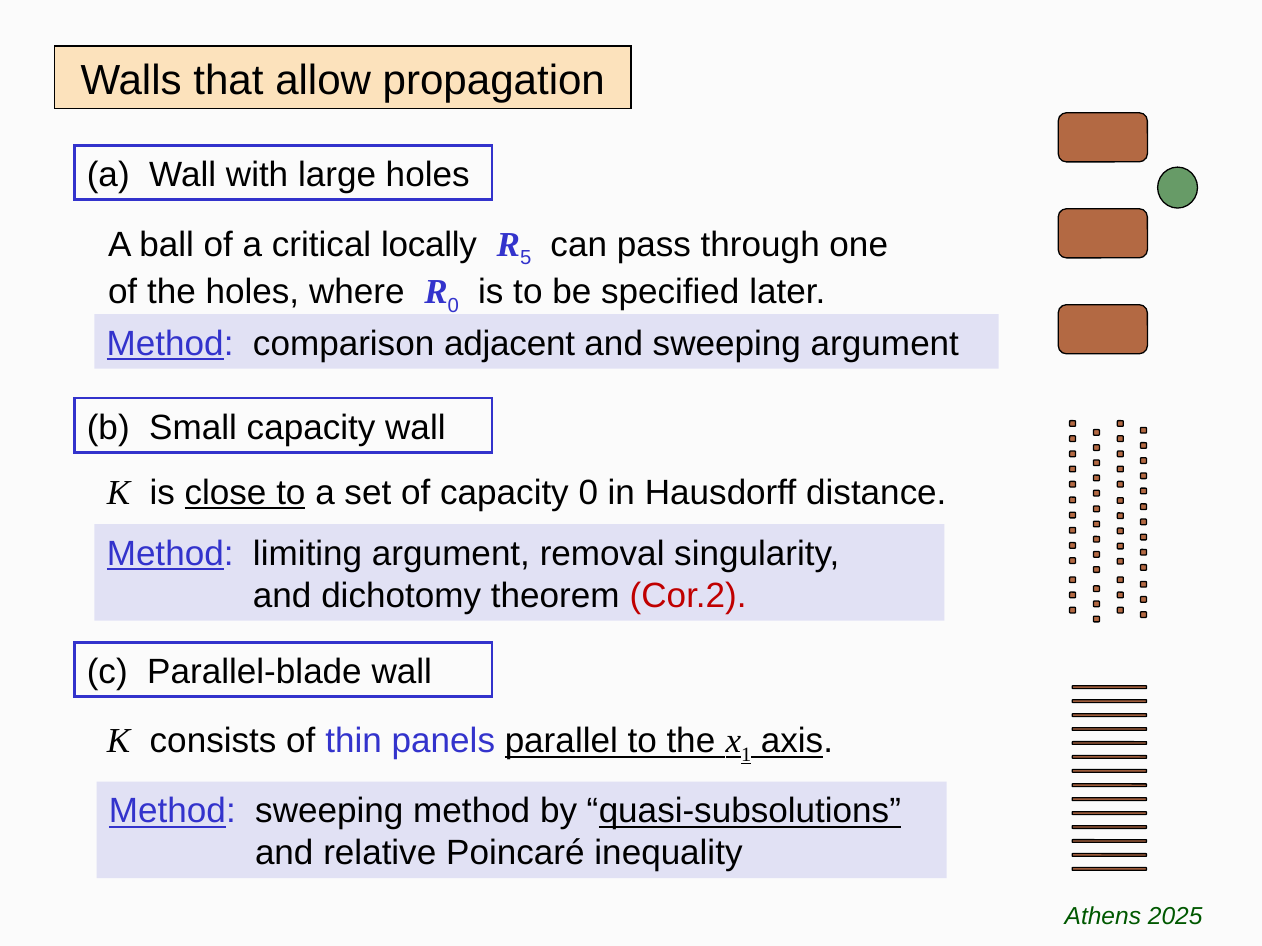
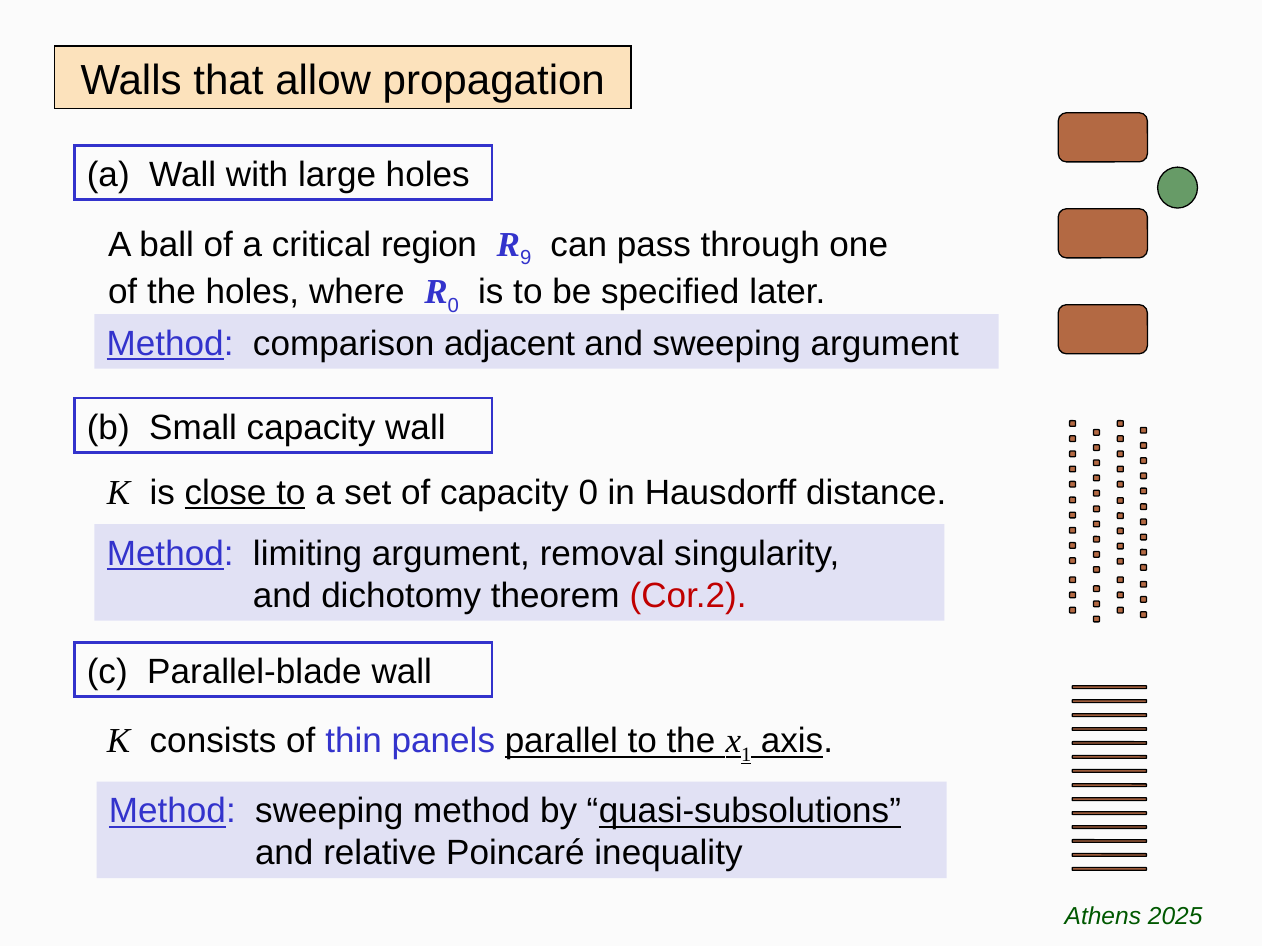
locally: locally -> region
5: 5 -> 9
